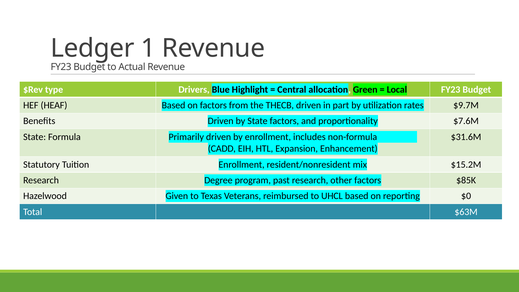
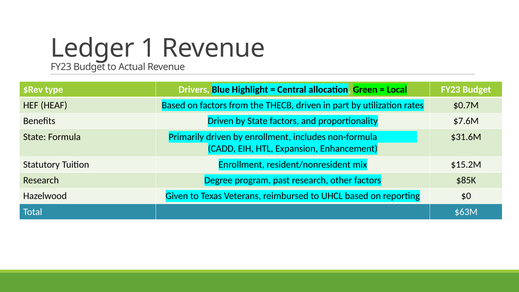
$9.7M: $9.7M -> $0.7M
